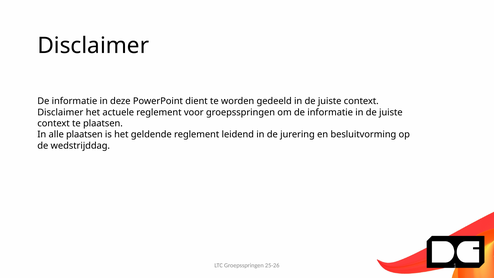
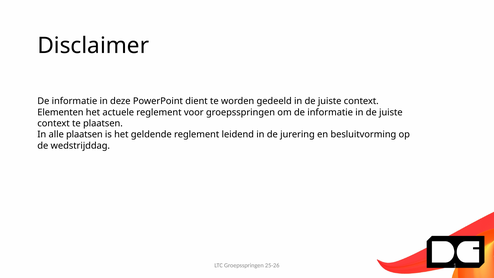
Disclaimer at (60, 112): Disclaimer -> Elementen
